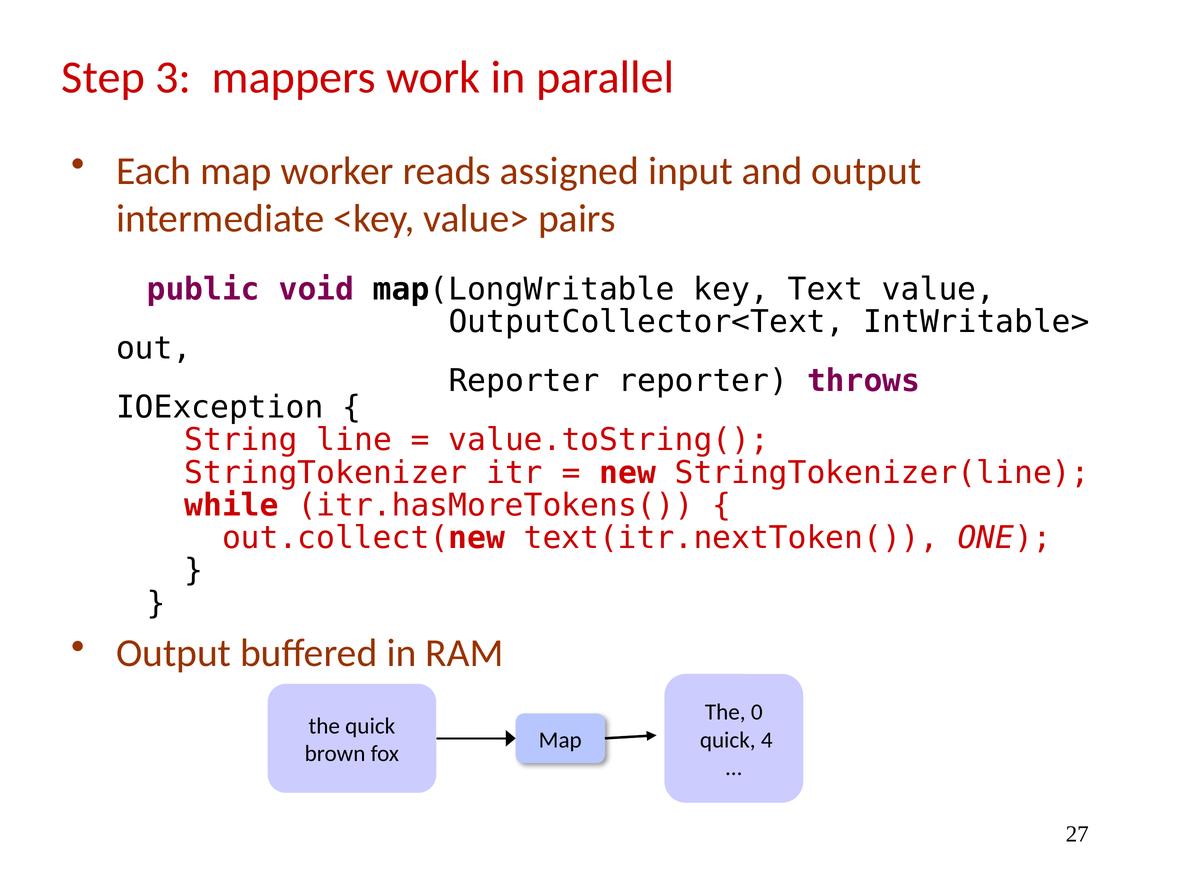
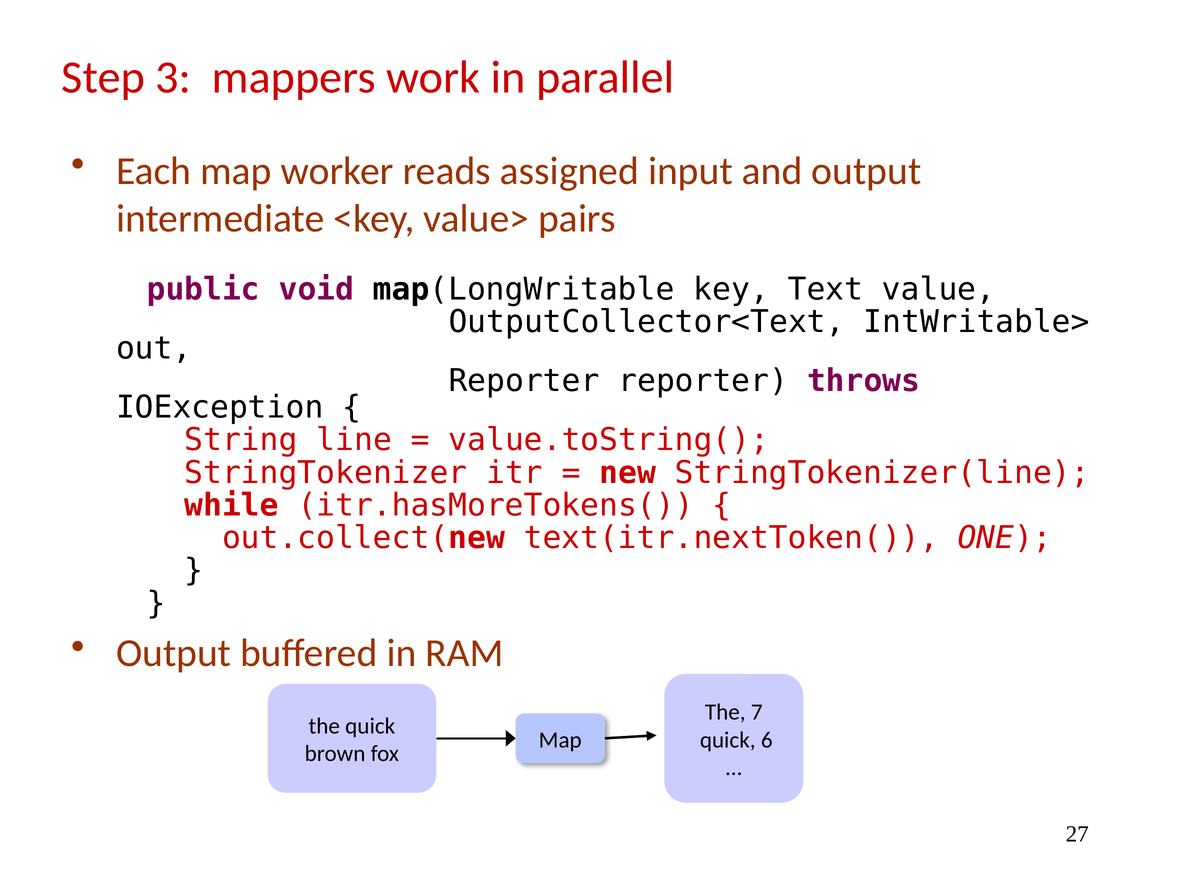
0: 0 -> 7
4: 4 -> 6
